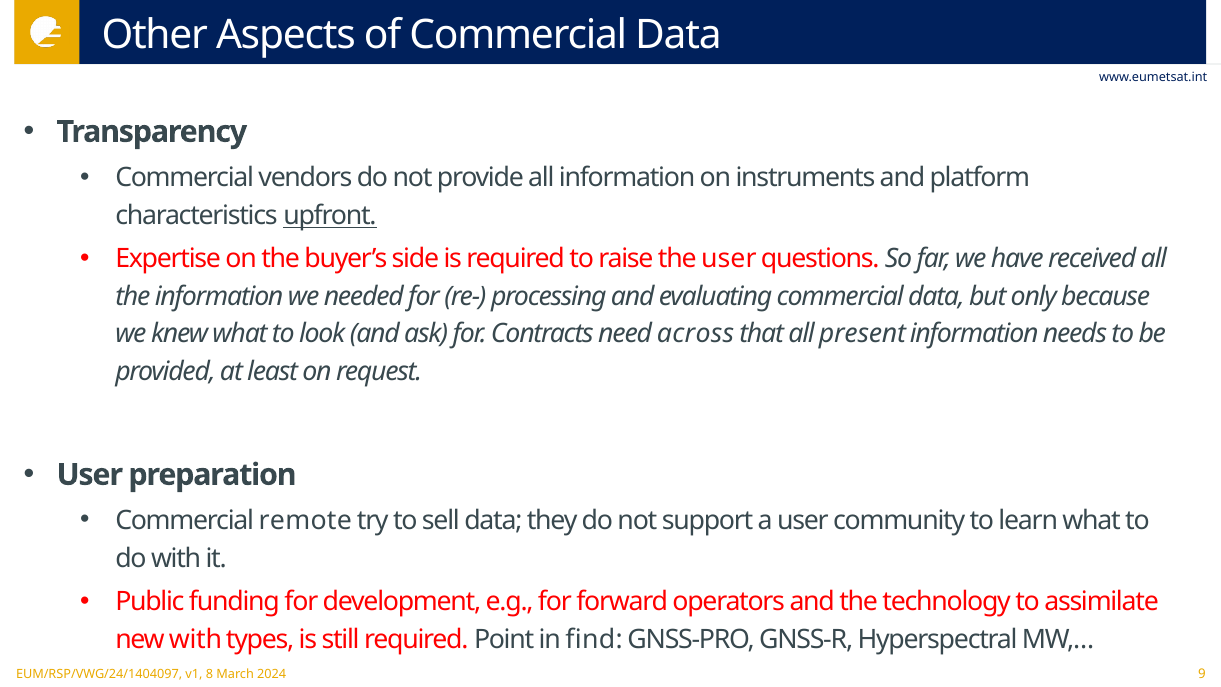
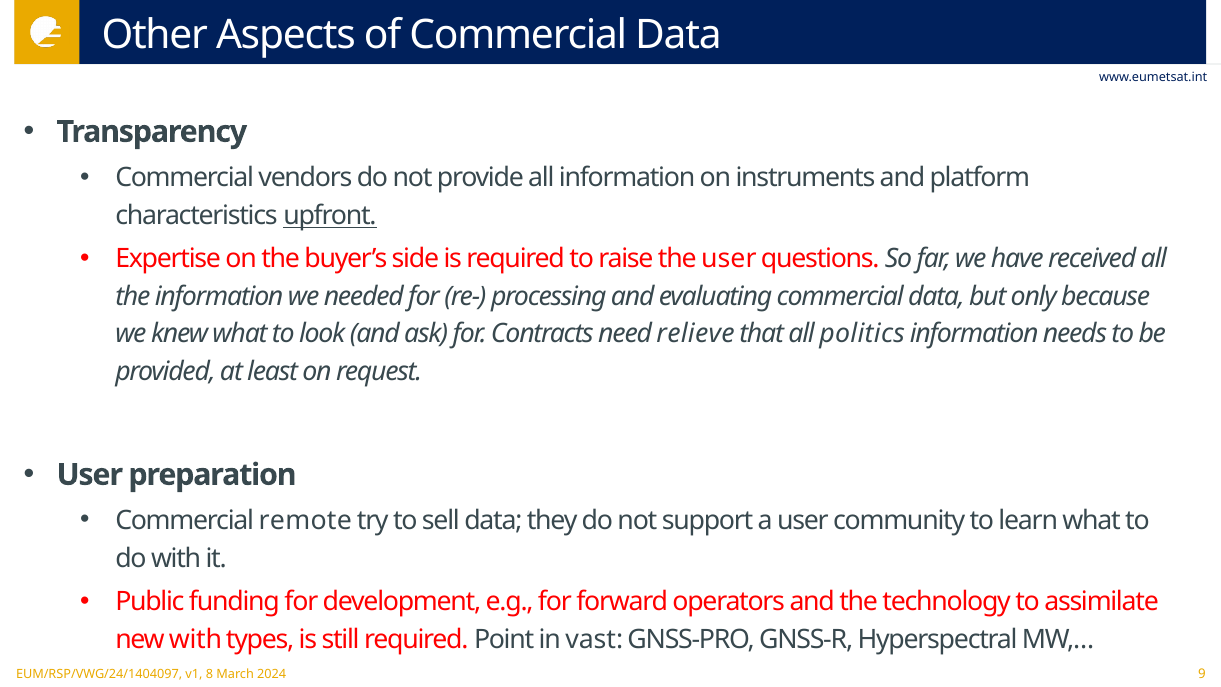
across: across -> relieve
present: present -> politics
find: find -> vast
